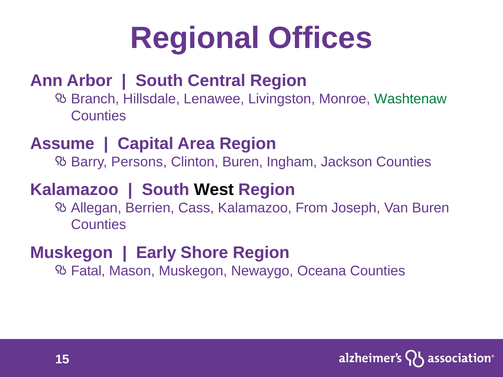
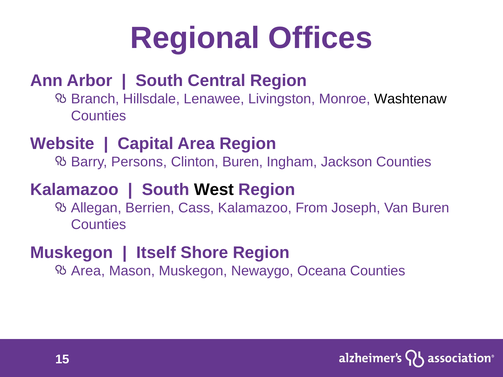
Washtenaw colour: green -> black
Assume: Assume -> Website
Early: Early -> Itself
Fatal at (88, 271): Fatal -> Area
